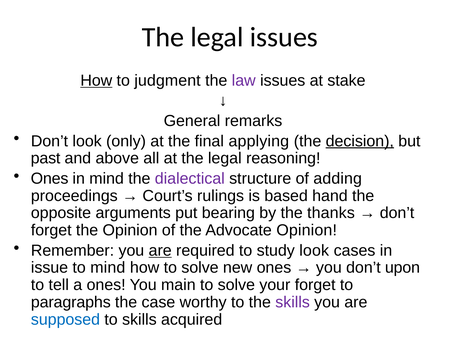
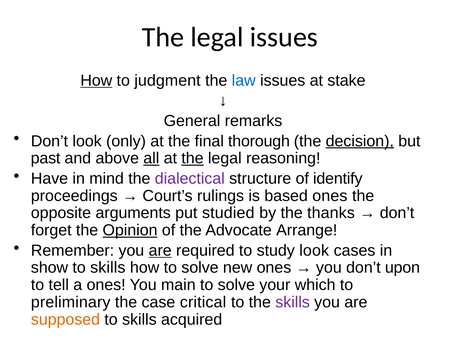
law colour: purple -> blue
applying: applying -> thorough
all underline: none -> present
the at (192, 158) underline: none -> present
Ones at (50, 179): Ones -> Have
adding: adding -> identify
based hand: hand -> ones
bearing: bearing -> studied
Opinion at (130, 230) underline: none -> present
Advocate Opinion: Opinion -> Arrange
issue: issue -> show
mind at (108, 268): mind -> skills
your forget: forget -> which
paragraphs: paragraphs -> preliminary
worthy: worthy -> critical
supposed colour: blue -> orange
